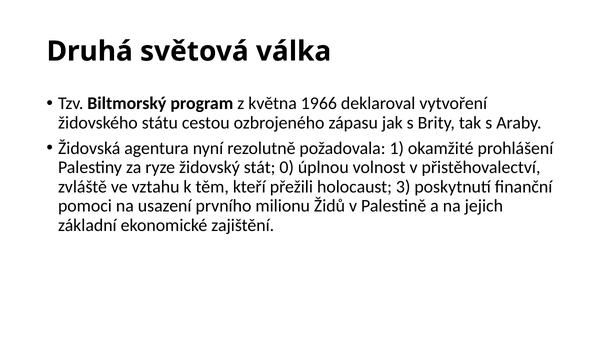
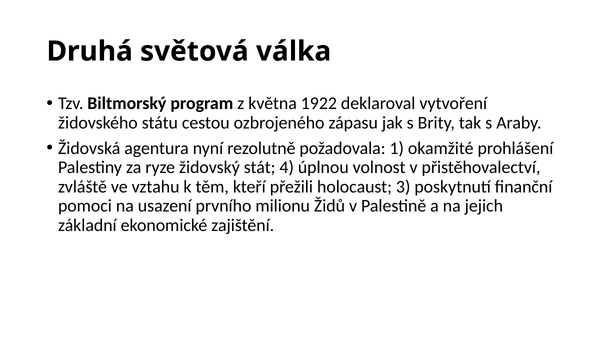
1966: 1966 -> 1922
0: 0 -> 4
